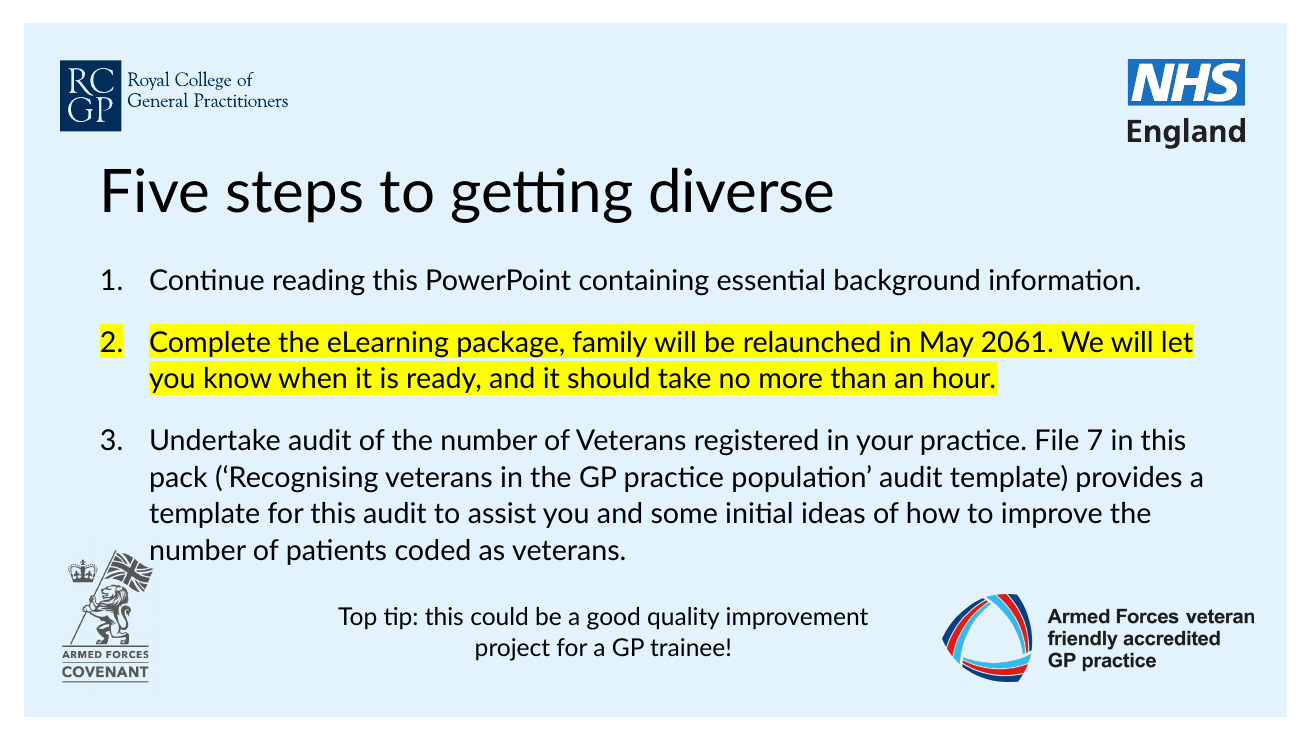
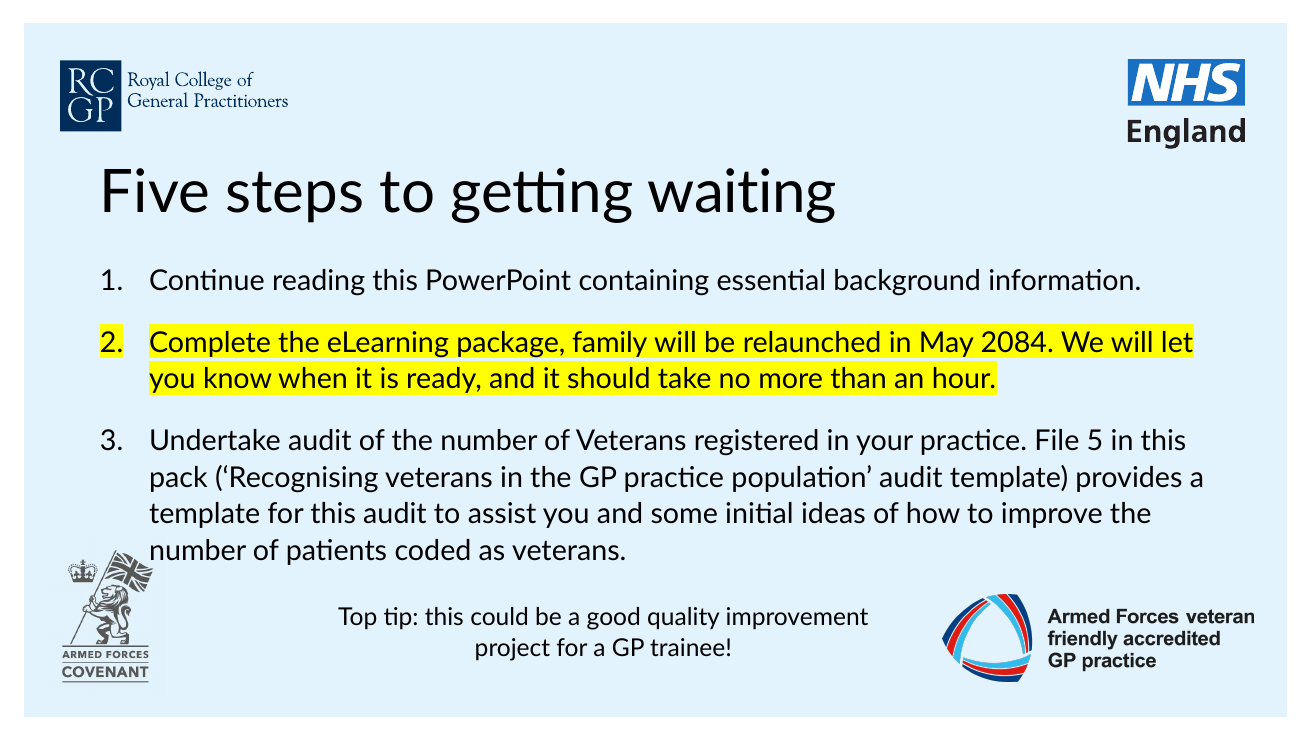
diverse: diverse -> waiting
2061: 2061 -> 2084
7: 7 -> 5
